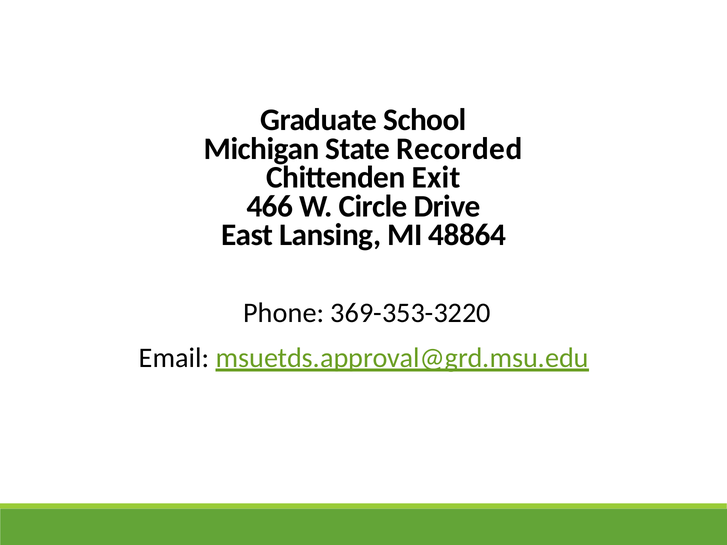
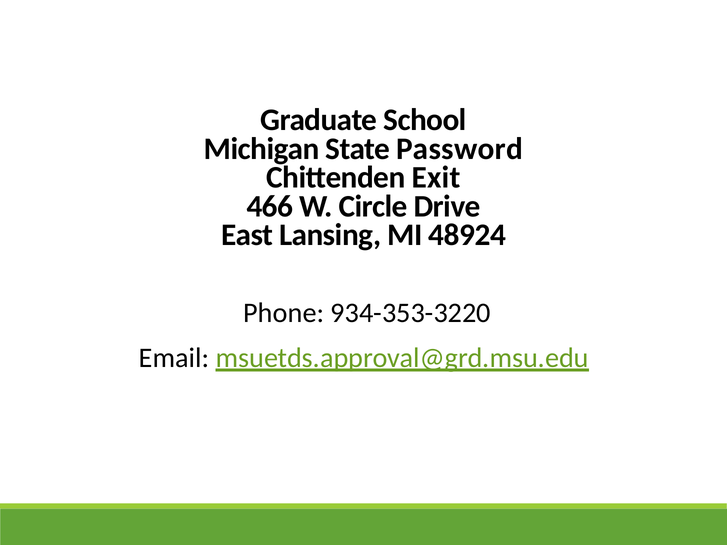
Recorded: Recorded -> Password
48864: 48864 -> 48924
369-353-3220: 369-353-3220 -> 934-353-3220
